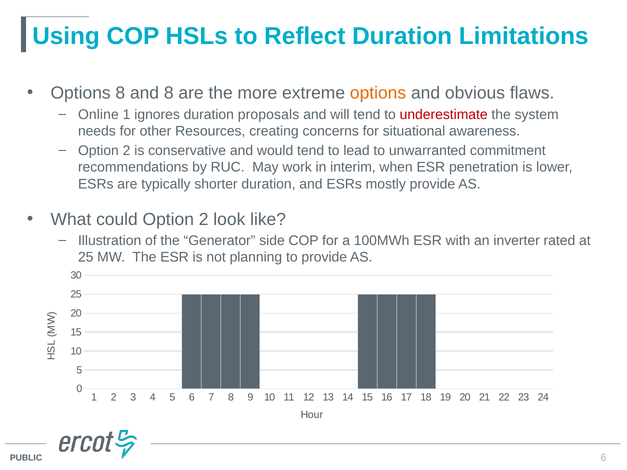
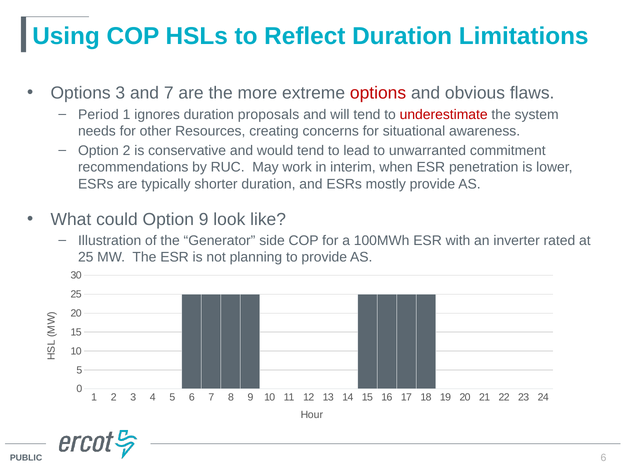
Options 8: 8 -> 3
and 8: 8 -> 7
options at (378, 93) colour: orange -> red
Online: Online -> Period
could Option 2: 2 -> 9
